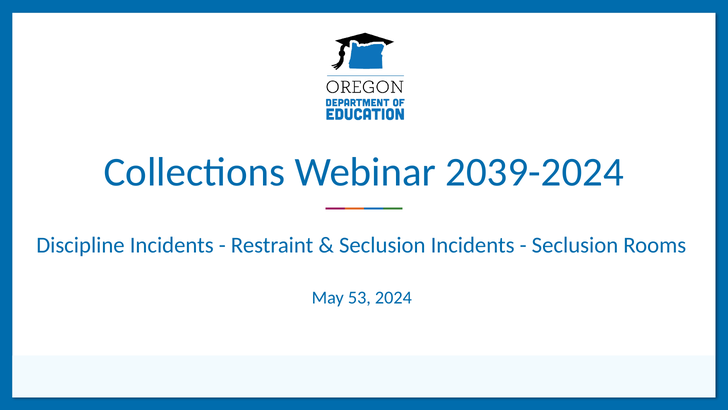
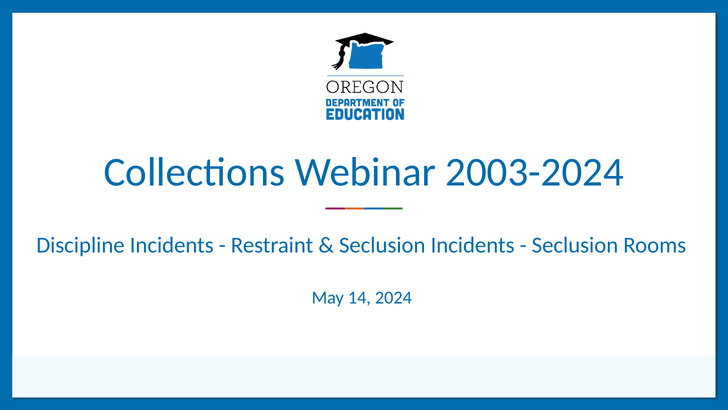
2039-2024: 2039-2024 -> 2003-2024
53: 53 -> 14
